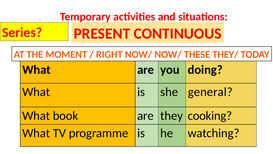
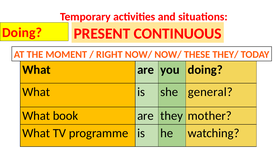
Series at (22, 33): Series -> Doing
cooking: cooking -> mother
